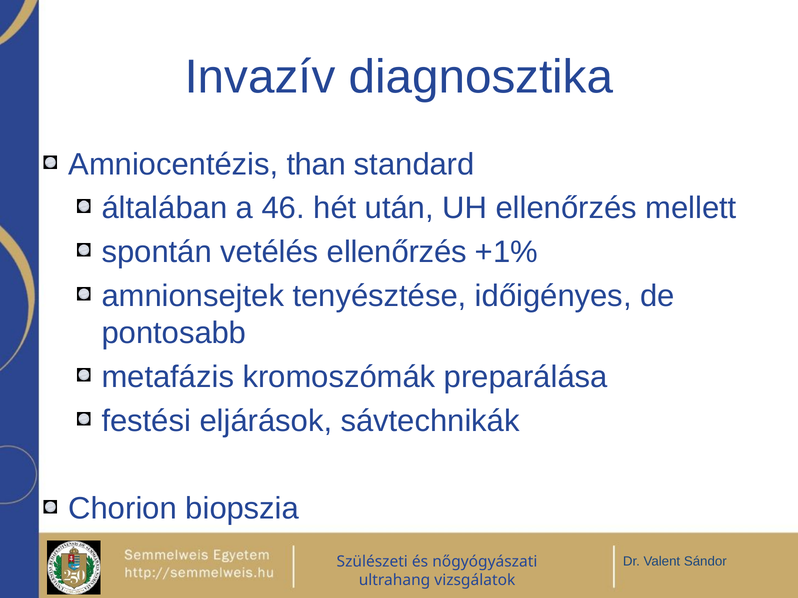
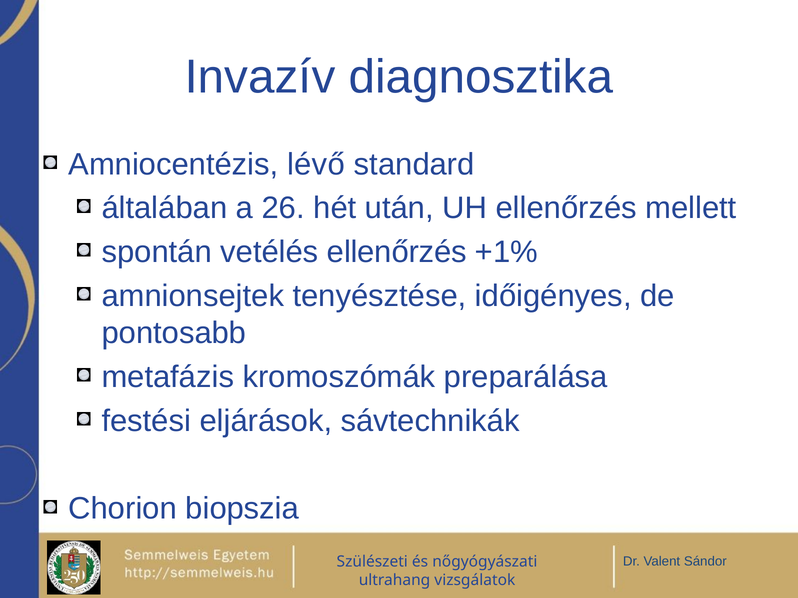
than: than -> lévő
46: 46 -> 26
